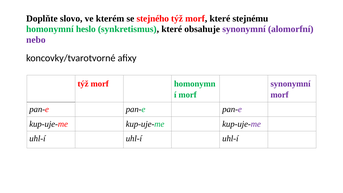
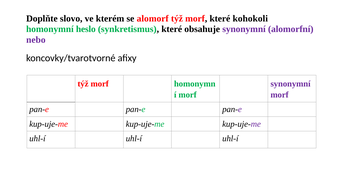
stejného: stejného -> alomorf
stejnému: stejnému -> kohokoli
